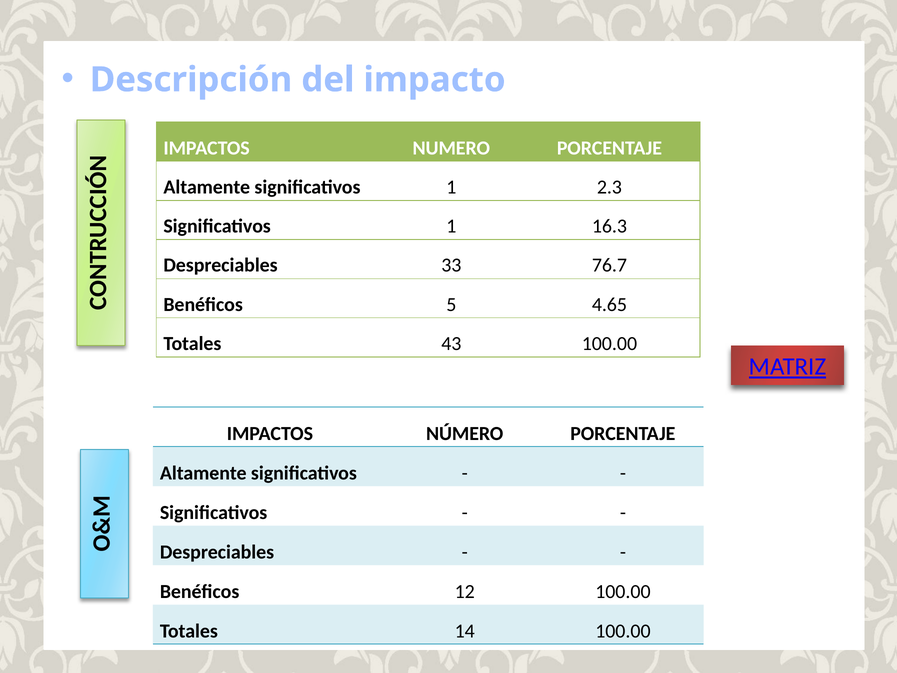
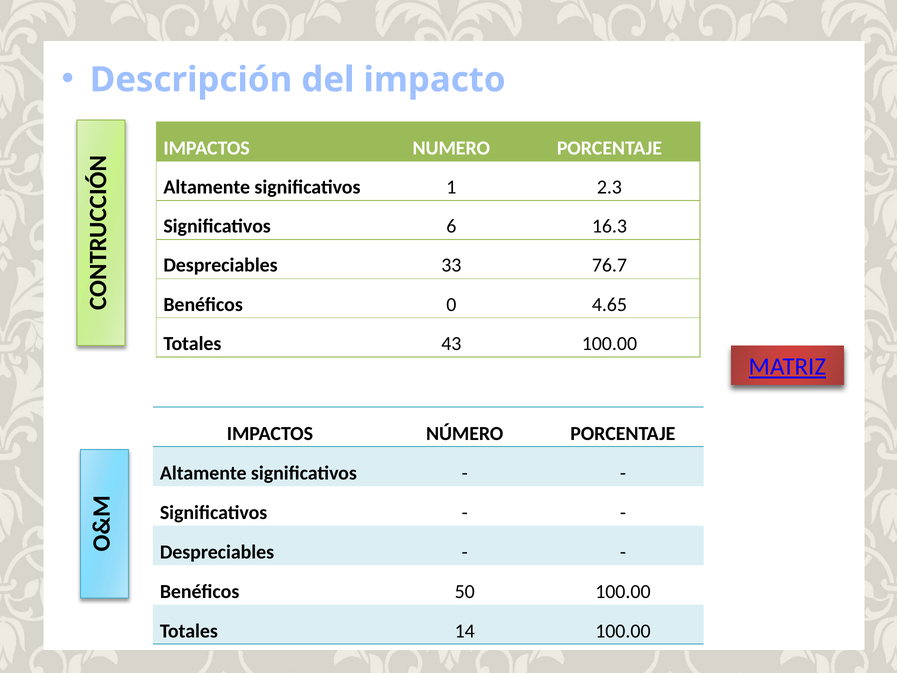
1 at (451, 226): 1 -> 6
5: 5 -> 0
12: 12 -> 50
